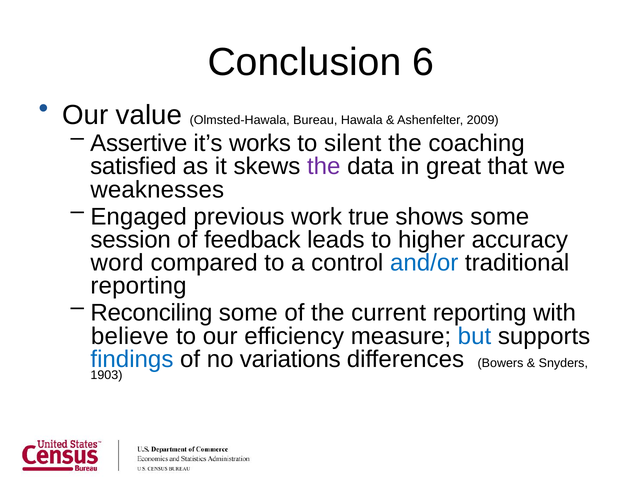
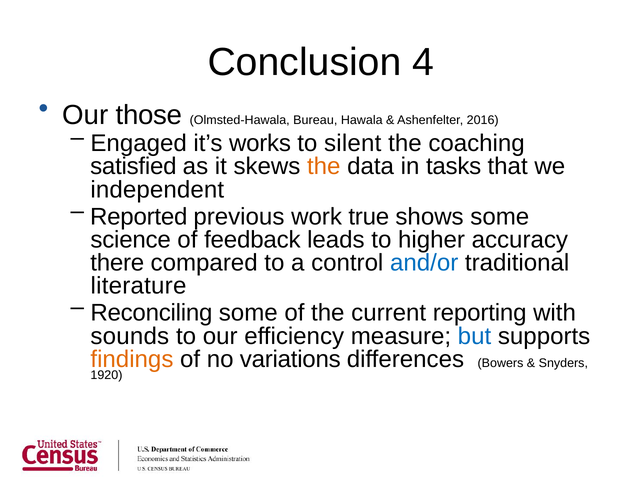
6: 6 -> 4
value: value -> those
2009: 2009 -> 2016
Assertive: Assertive -> Engaged
the at (324, 167) colour: purple -> orange
great: great -> tasks
weaknesses: weaknesses -> independent
Engaged: Engaged -> Reported
session: session -> science
word: word -> there
reporting at (139, 286): reporting -> literature
believe: believe -> sounds
findings colour: blue -> orange
1903: 1903 -> 1920
